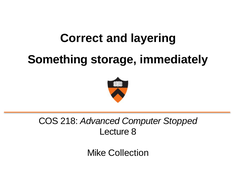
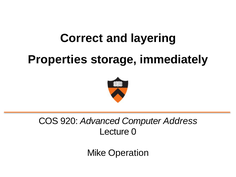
Something: Something -> Properties
218: 218 -> 920
Stopped: Stopped -> Address
8: 8 -> 0
Collection: Collection -> Operation
